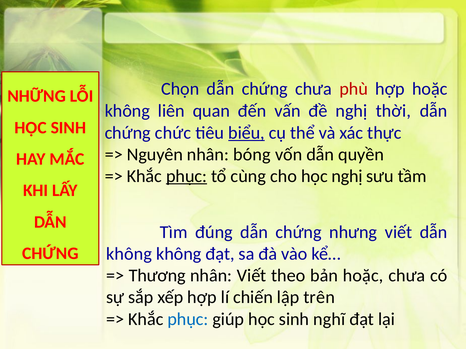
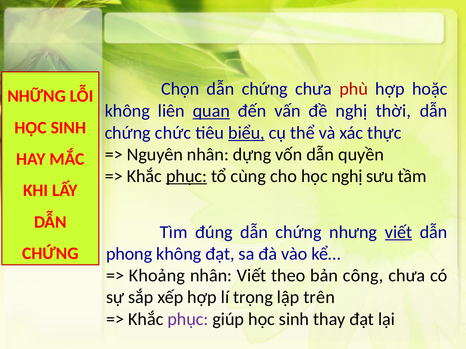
quan underline: none -> present
bóng: bóng -> dựng
viết at (399, 232) underline: none -> present
không at (129, 254): không -> phong
Thương: Thương -> Khoảng
bản hoặc: hoặc -> công
chiến: chiến -> trọng
phục at (188, 320) colour: blue -> purple
nghĩ: nghĩ -> thay
